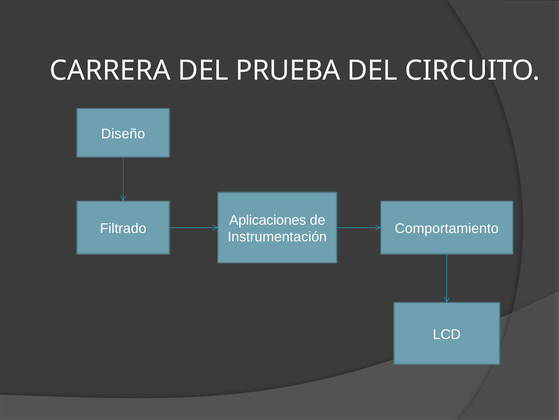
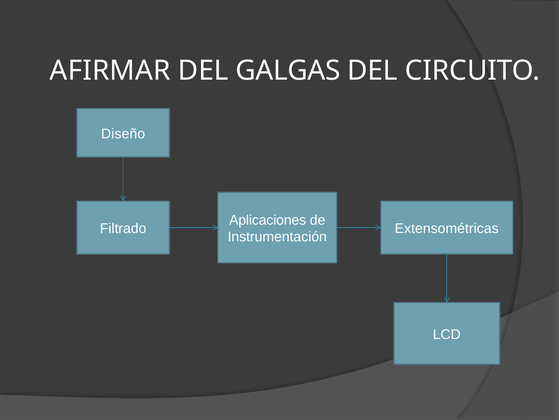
CARRERA: CARRERA -> AFIRMAR
PRUEBA: PRUEBA -> GALGAS
Comportamiento: Comportamiento -> Extensométricas
